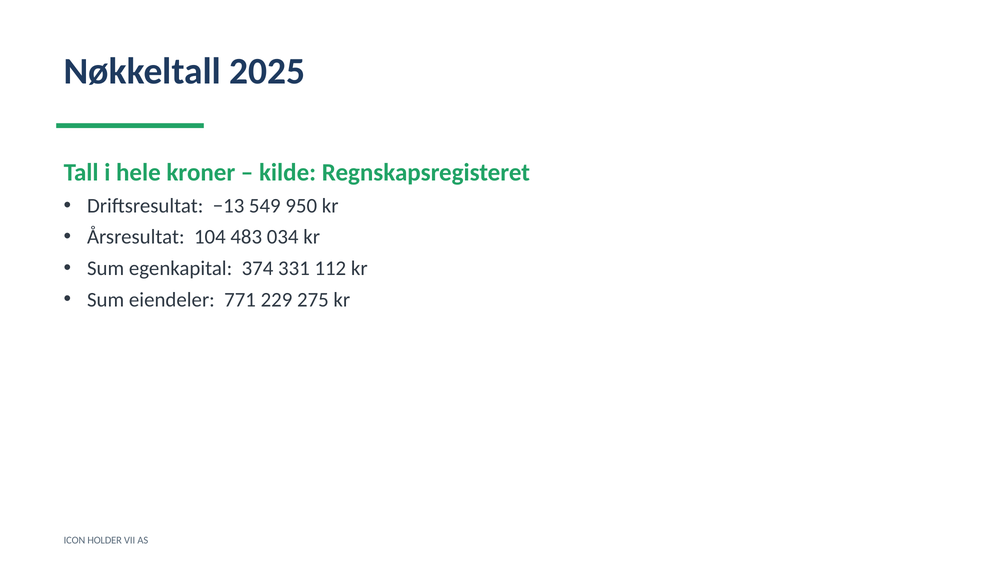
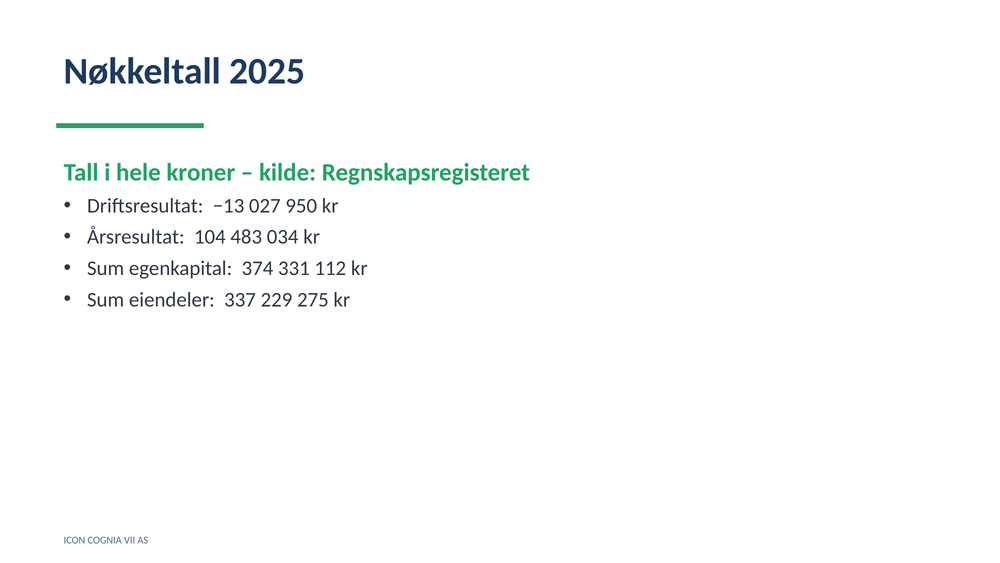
549: 549 -> 027
771: 771 -> 337
HOLDER: HOLDER -> COGNIA
